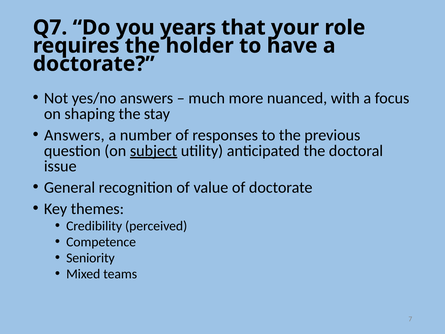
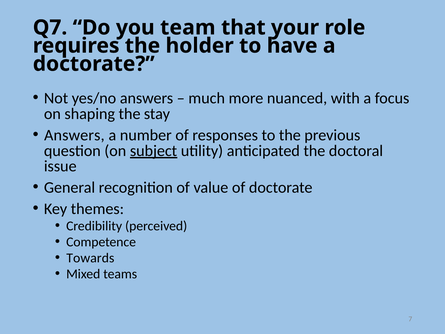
years: years -> team
Seniority: Seniority -> Towards
